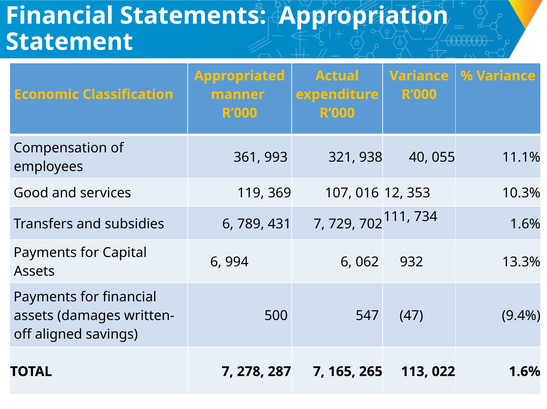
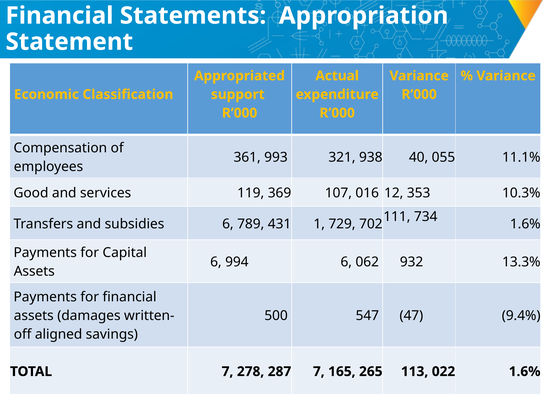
manner: manner -> support
431 7: 7 -> 1
